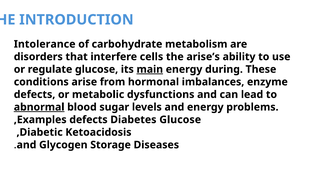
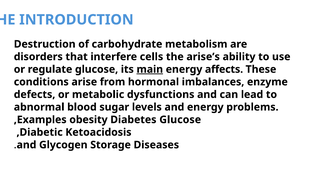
Intolerance: Intolerance -> Destruction
during: during -> affects
abnormal underline: present -> none
Examples defects: defects -> obesity
